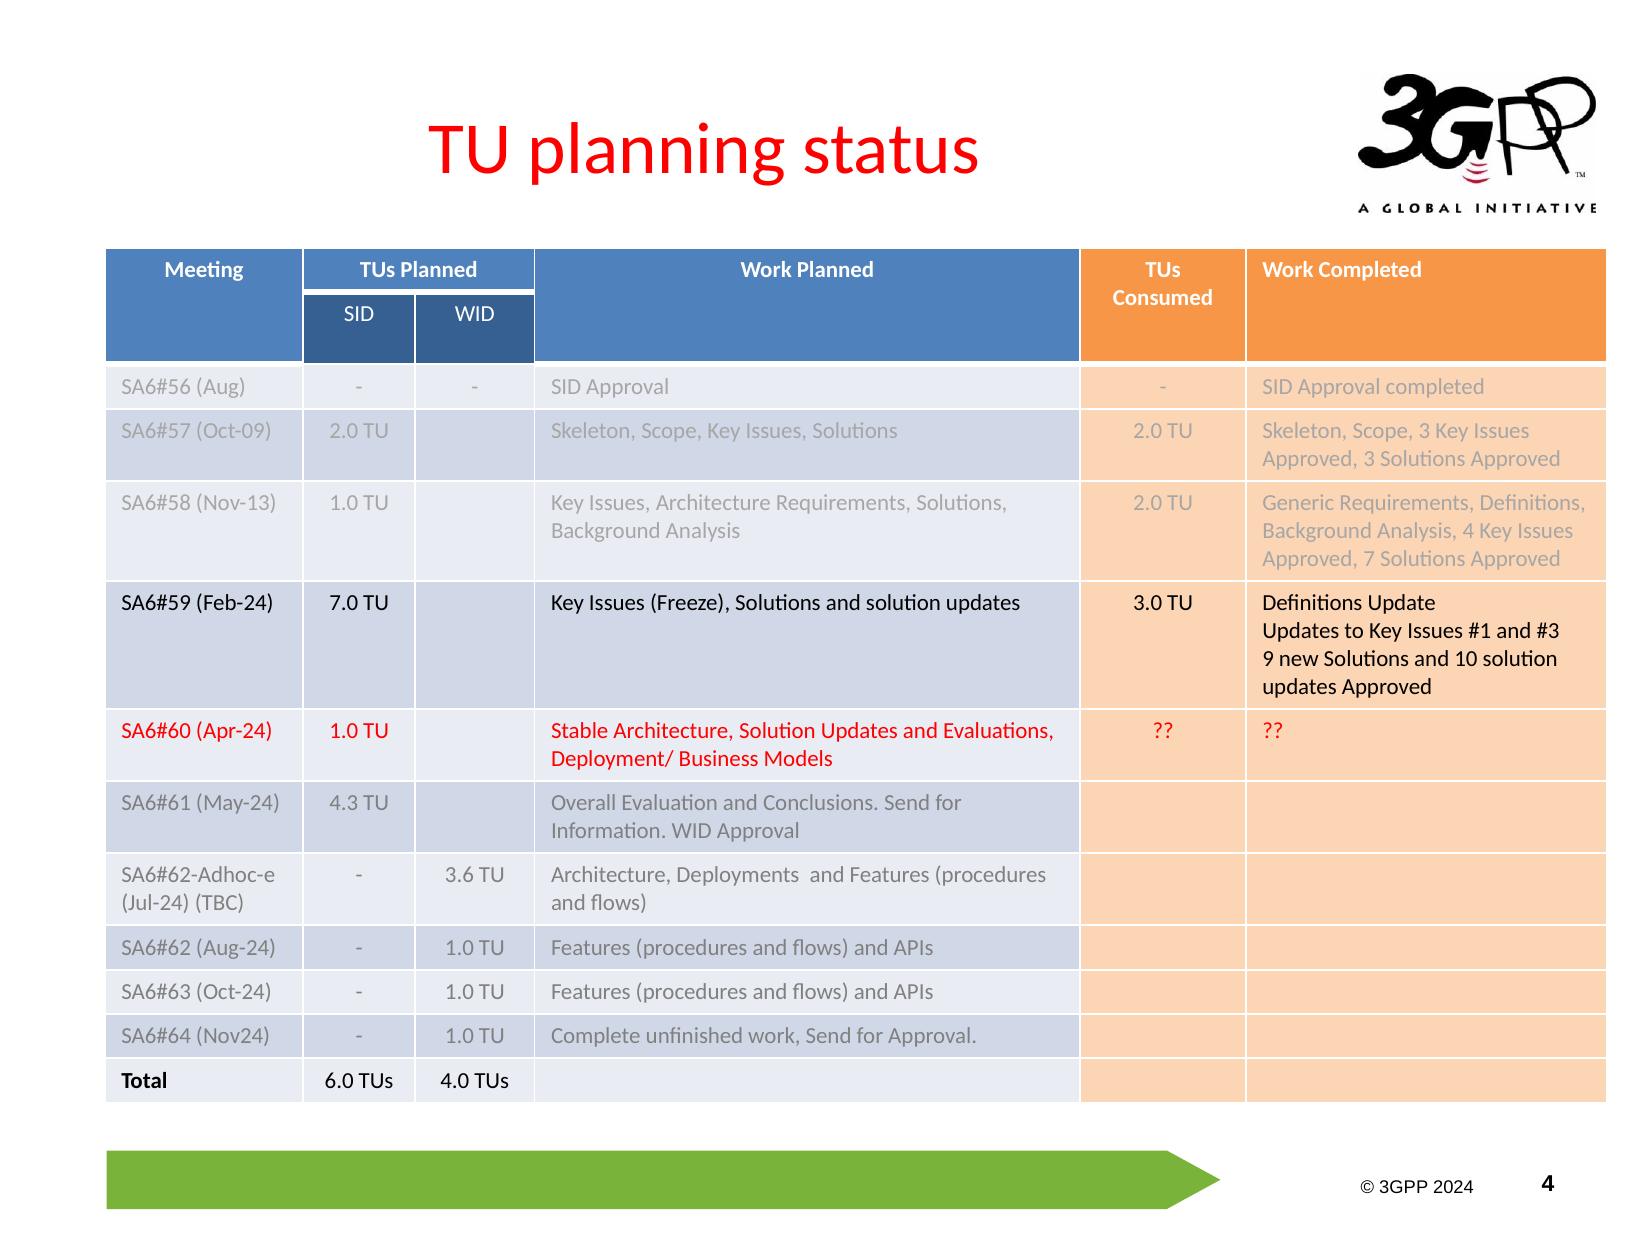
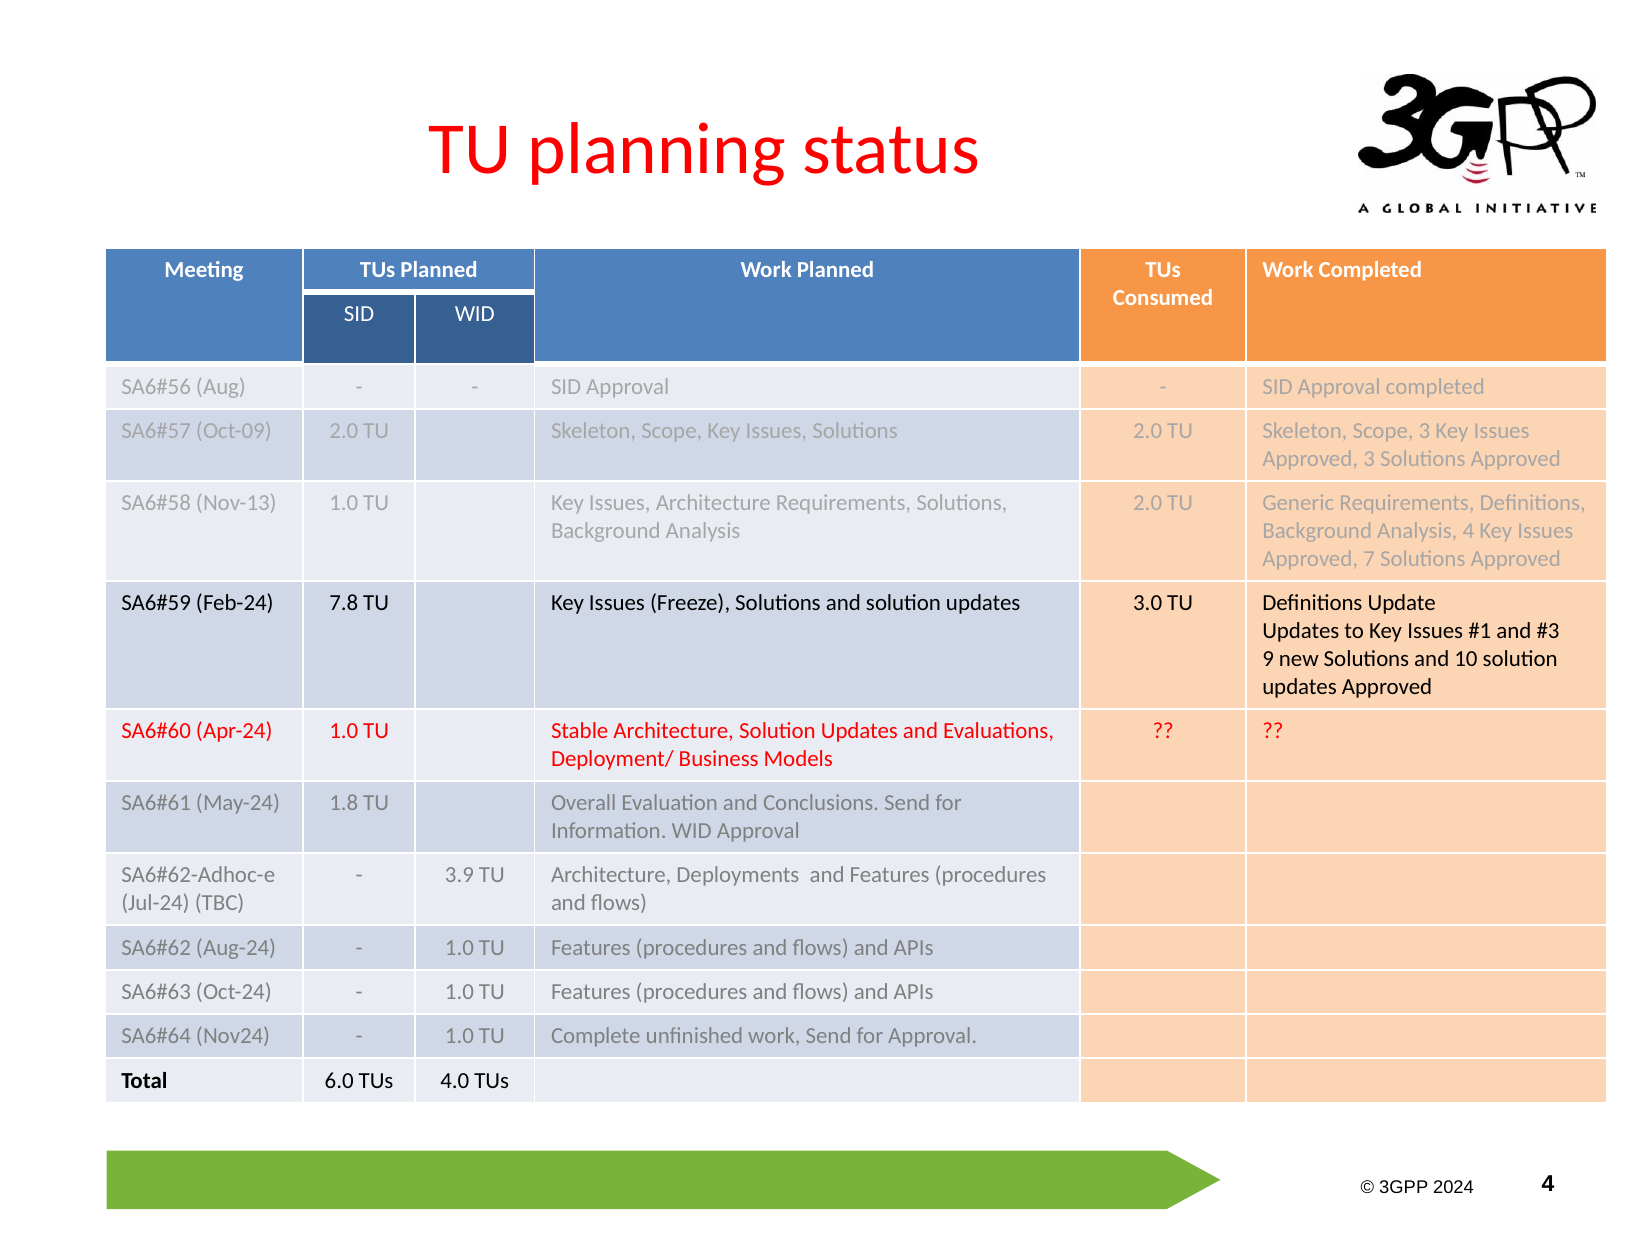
7.0: 7.0 -> 7.8
4.3: 4.3 -> 1.8
3.6: 3.6 -> 3.9
